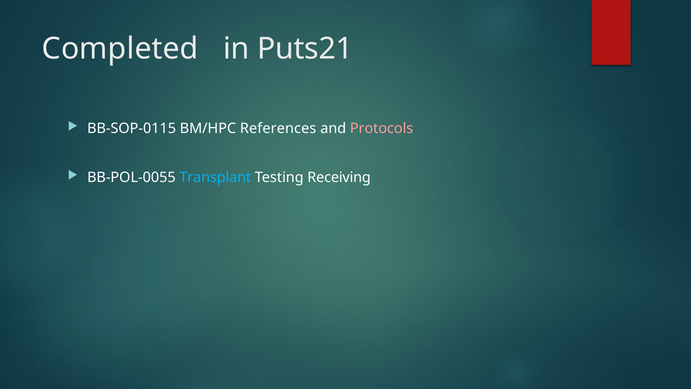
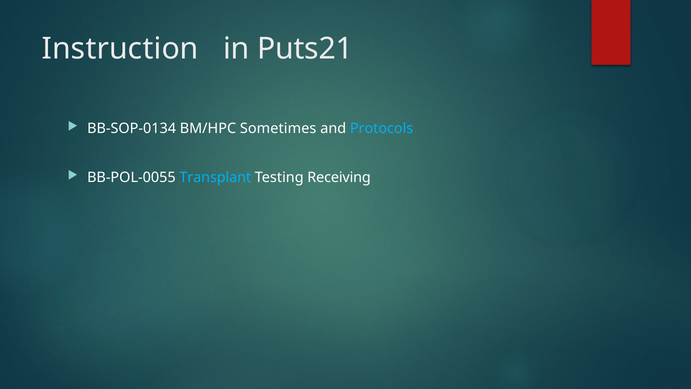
Completed: Completed -> Instruction
BB-SOP-0115: BB-SOP-0115 -> BB-SOP-0134
References: References -> Sometimes
Protocols colour: pink -> light blue
